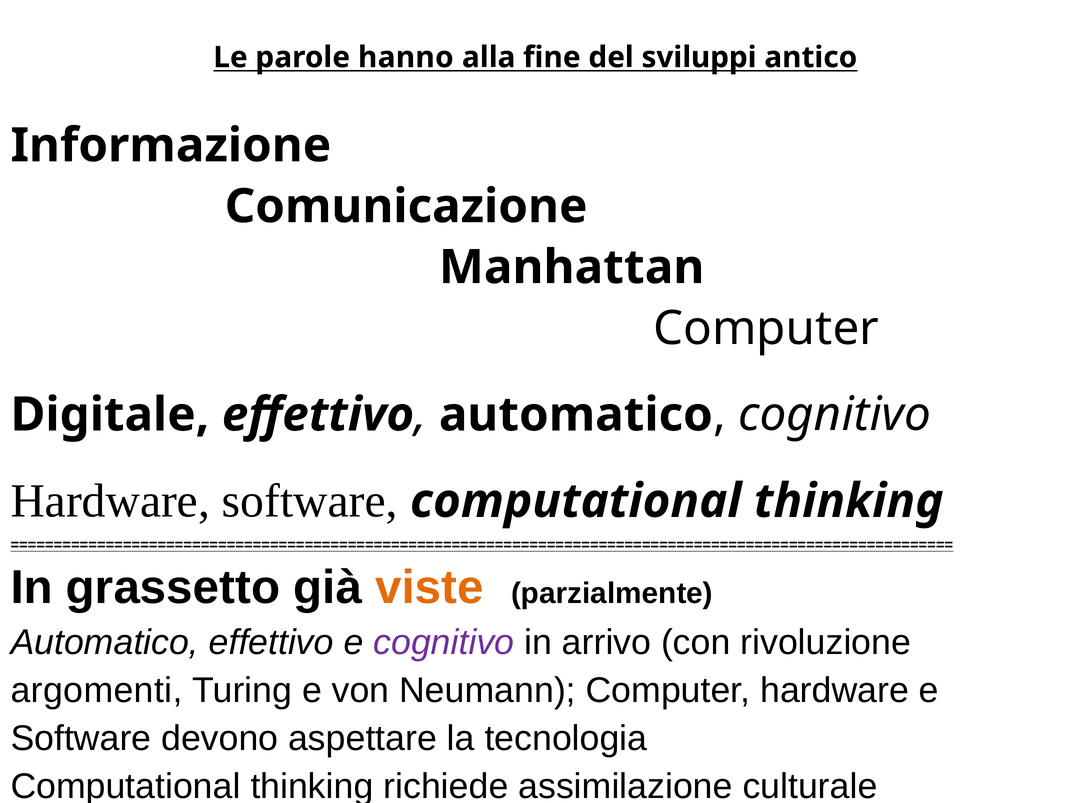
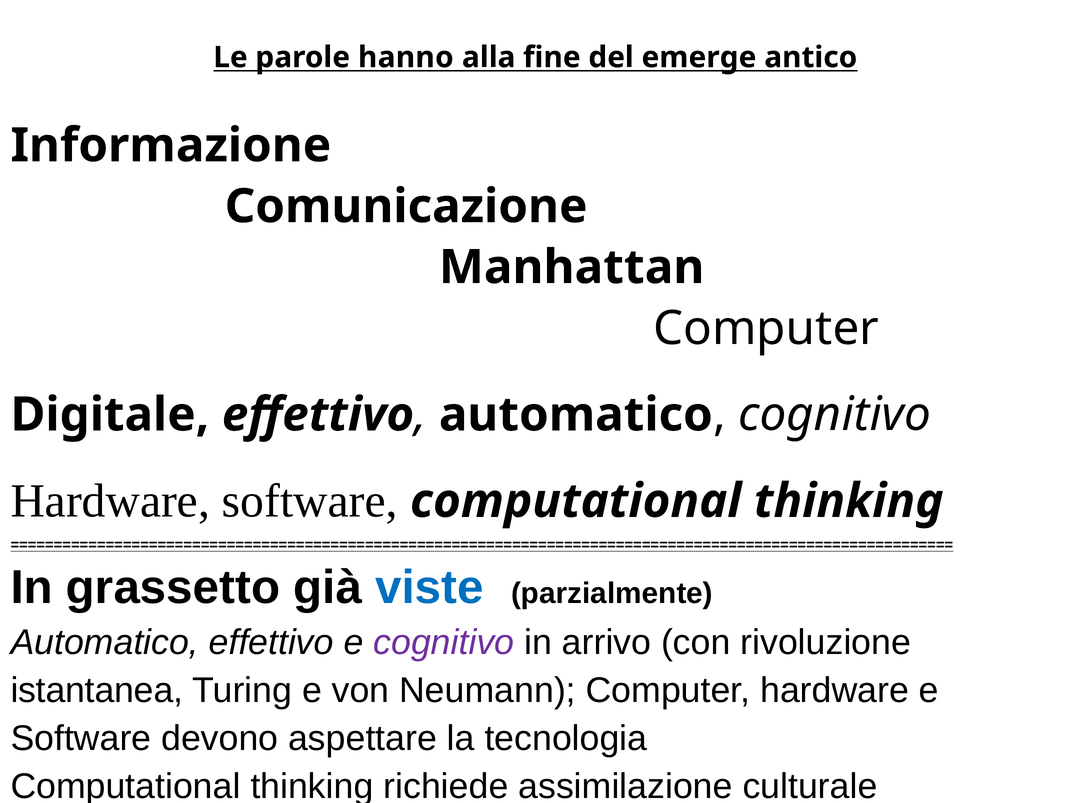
sviluppi: sviluppi -> emerge
viste colour: orange -> blue
argomenti: argomenti -> istantanea
